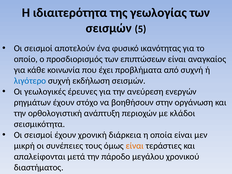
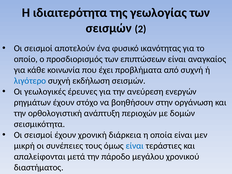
5: 5 -> 2
κλάδοι: κλάδοι -> δομών
είναι at (135, 146) colour: orange -> blue
